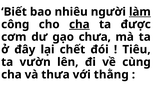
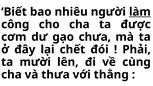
cha at (79, 24) underline: present -> none
Tiêu: Tiêu -> Phải
vườn: vườn -> mười
